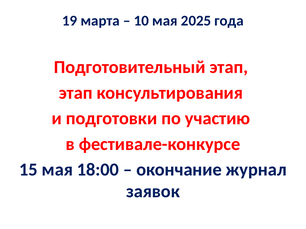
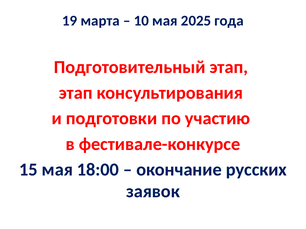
журнал: журнал -> русских
